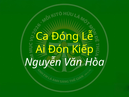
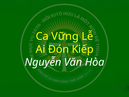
Đóng: Đóng -> Vững
